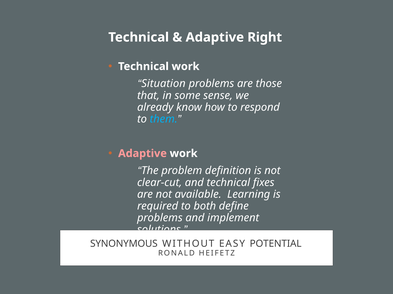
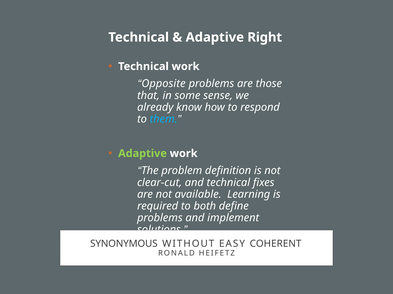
Situation: Situation -> Opposite
Adaptive at (143, 154) colour: pink -> light green
POTENTIAL: POTENTIAL -> COHERENT
